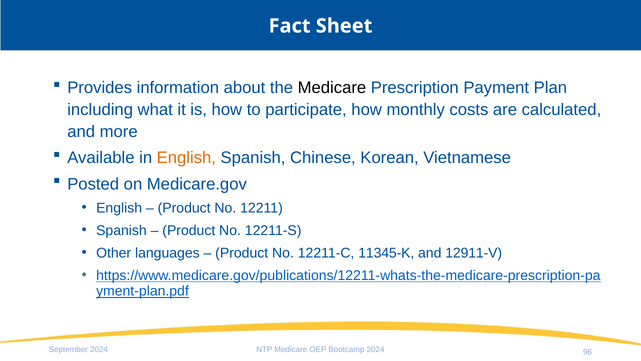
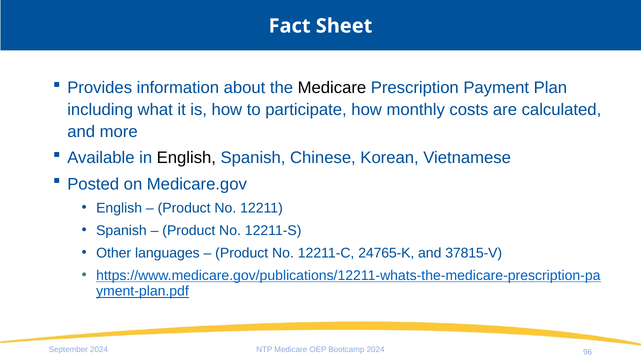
English at (186, 158) colour: orange -> black
11345-K: 11345-K -> 24765-K
12911-V: 12911-V -> 37815-V
